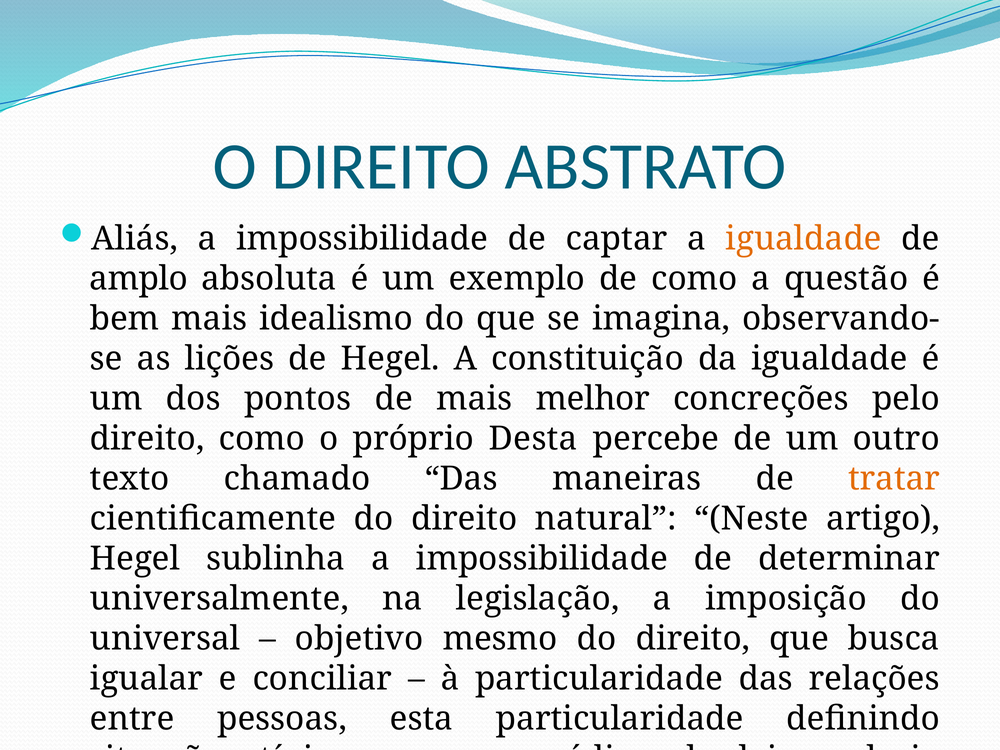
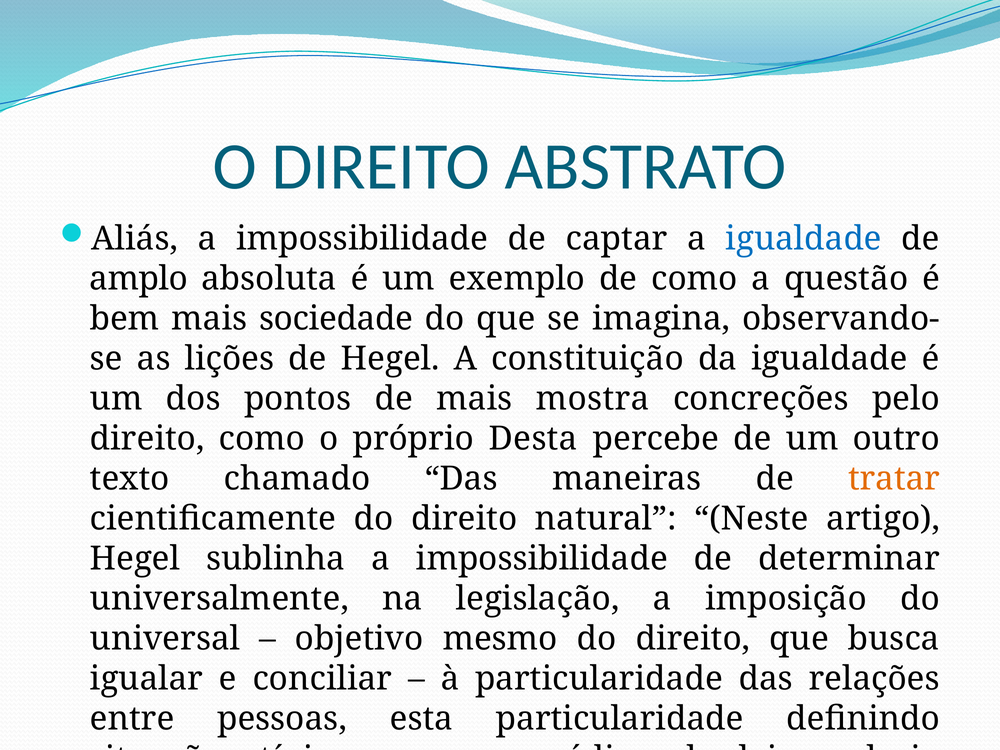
igualdade at (804, 239) colour: orange -> blue
idealismo: idealismo -> sociedade
melhor: melhor -> mostra
